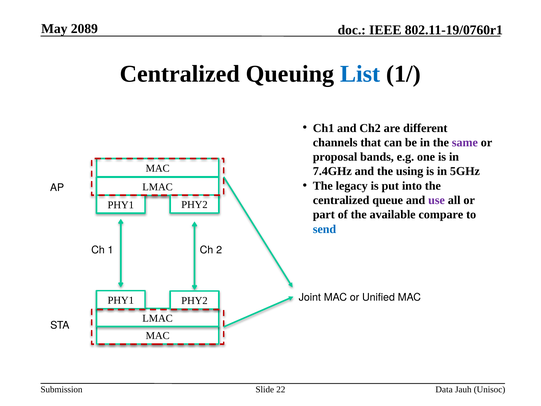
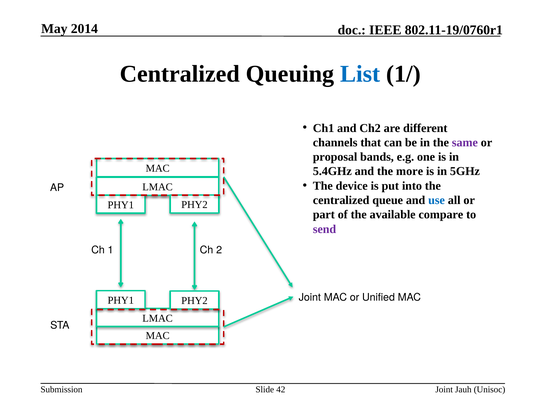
2089: 2089 -> 2014
7.4GHz: 7.4GHz -> 5.4GHz
using: using -> more
legacy: legacy -> device
use colour: purple -> blue
send colour: blue -> purple
22: 22 -> 42
Data at (444, 389): Data -> Joint
